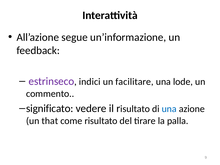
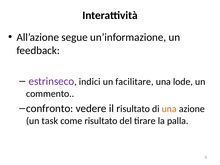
significato: significato -> confronto
una at (169, 109) colour: blue -> orange
that: that -> task
